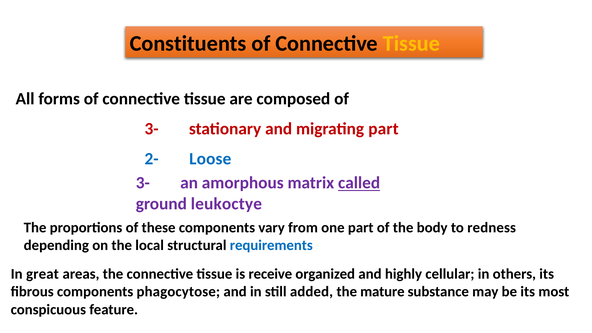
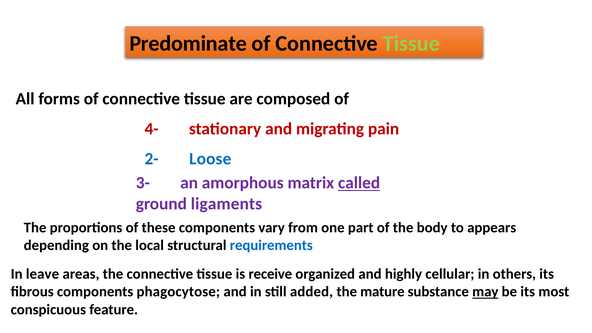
Constituents: Constituents -> Predominate
Tissue at (411, 44) colour: yellow -> light green
3- at (152, 129): 3- -> 4-
migrating part: part -> pain
leukoctye: leukoctye -> ligaments
redness: redness -> appears
great: great -> leave
may underline: none -> present
